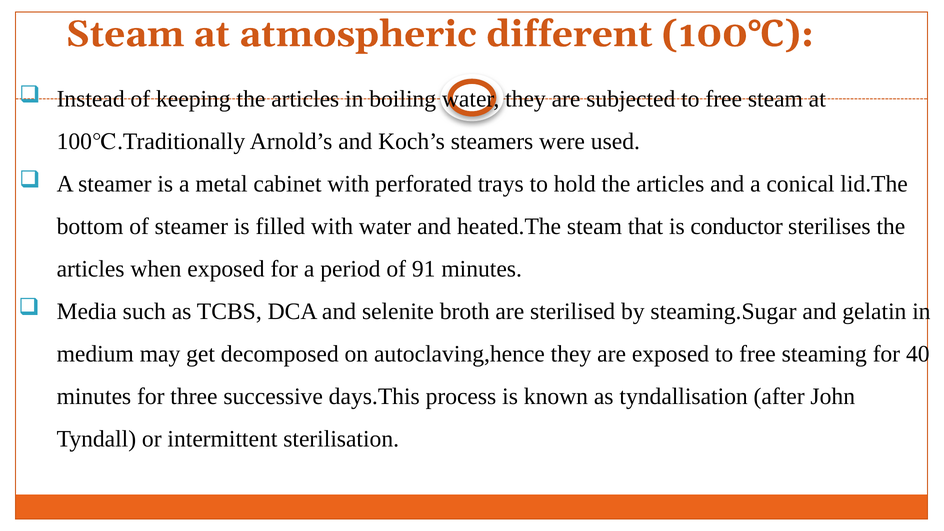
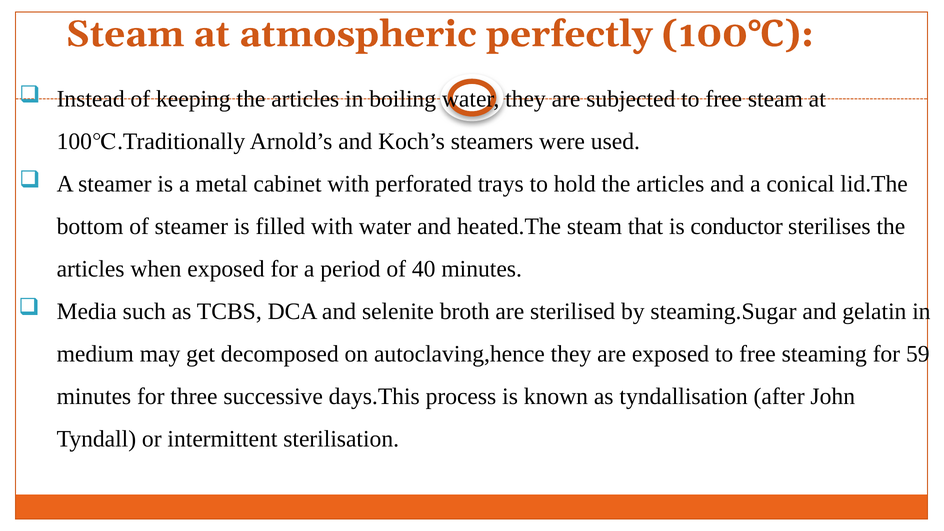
different: different -> perfectly
91: 91 -> 40
40: 40 -> 59
